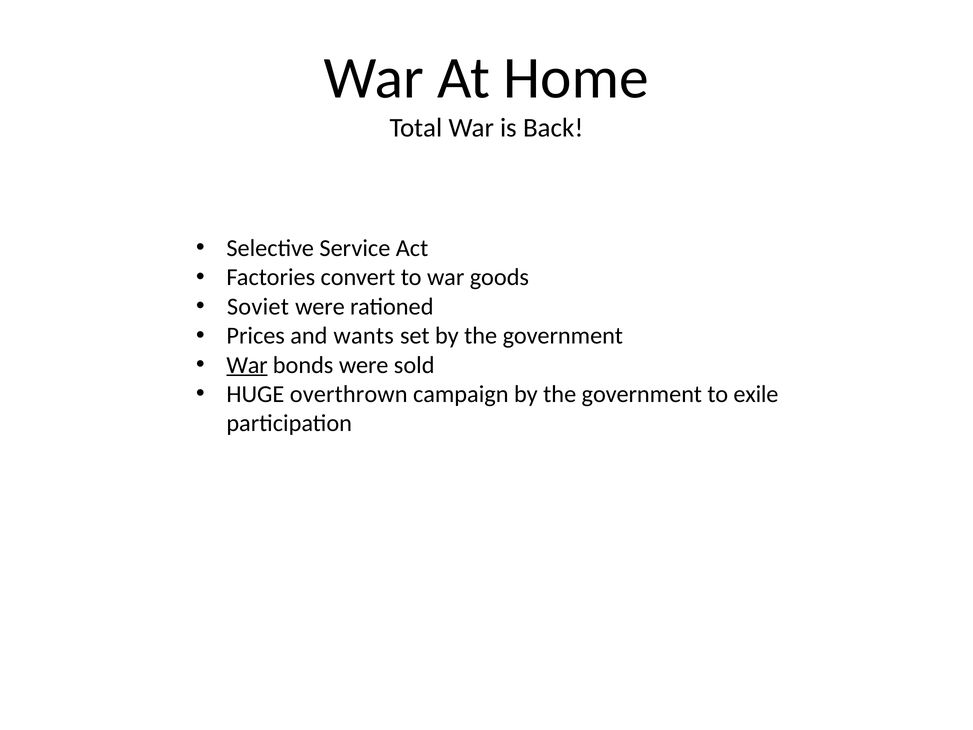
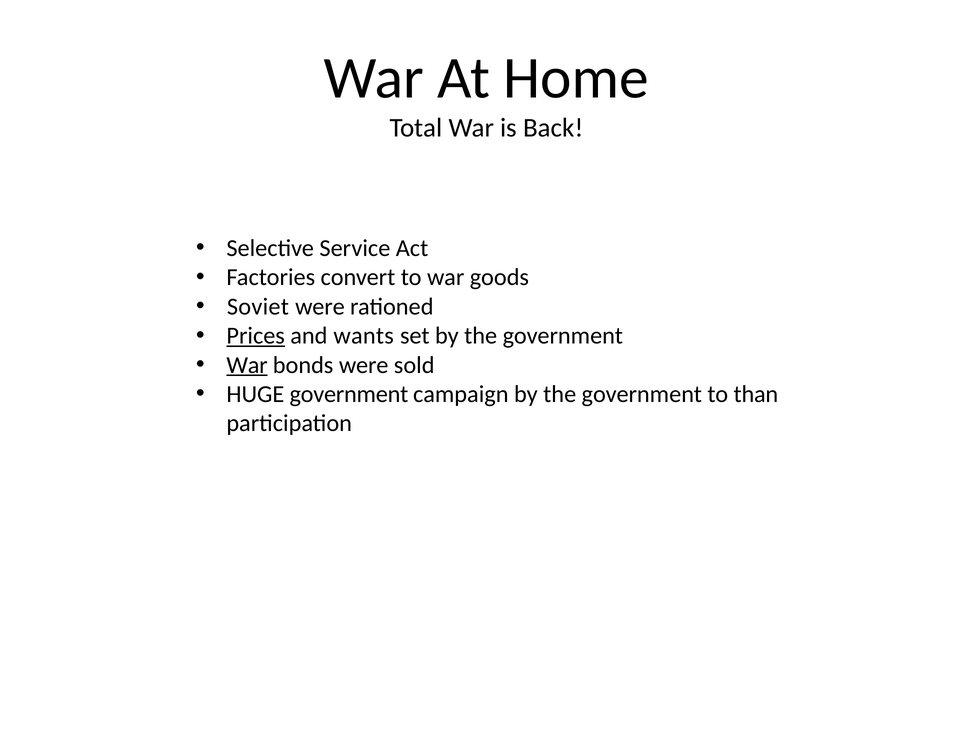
Prices underline: none -> present
HUGE overthrown: overthrown -> government
exile: exile -> than
